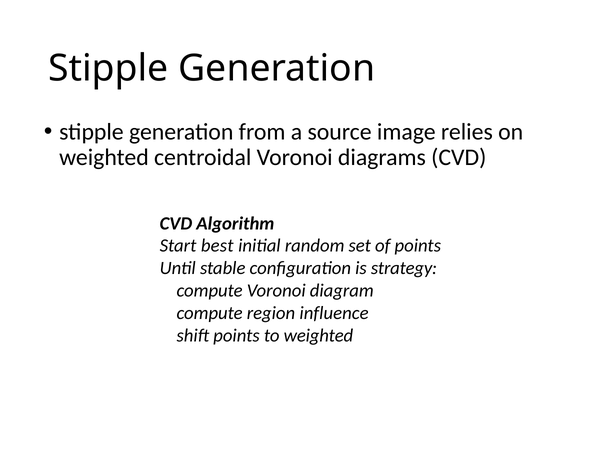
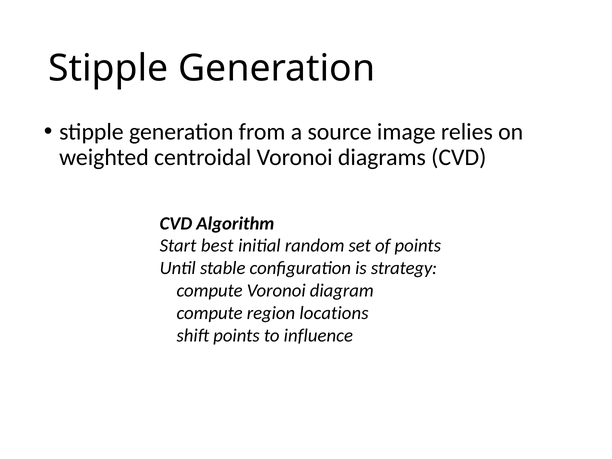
influence: influence -> locations
to weighted: weighted -> influence
